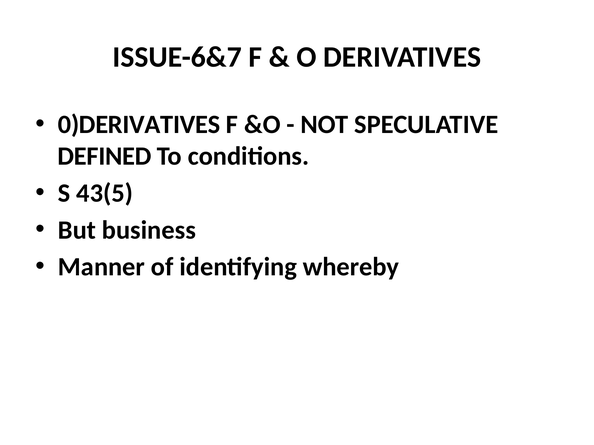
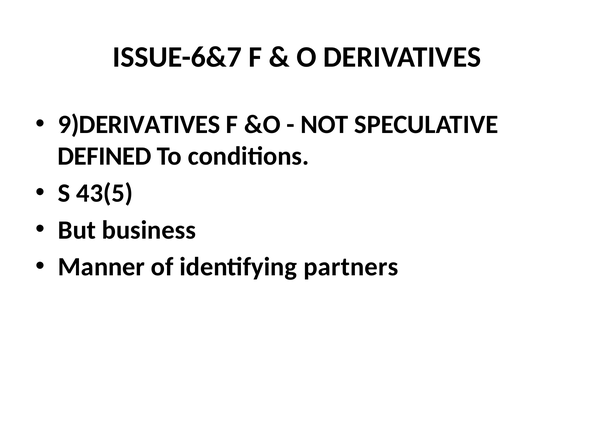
0)DERIVATIVES: 0)DERIVATIVES -> 9)DERIVATIVES
whereby: whereby -> partners
